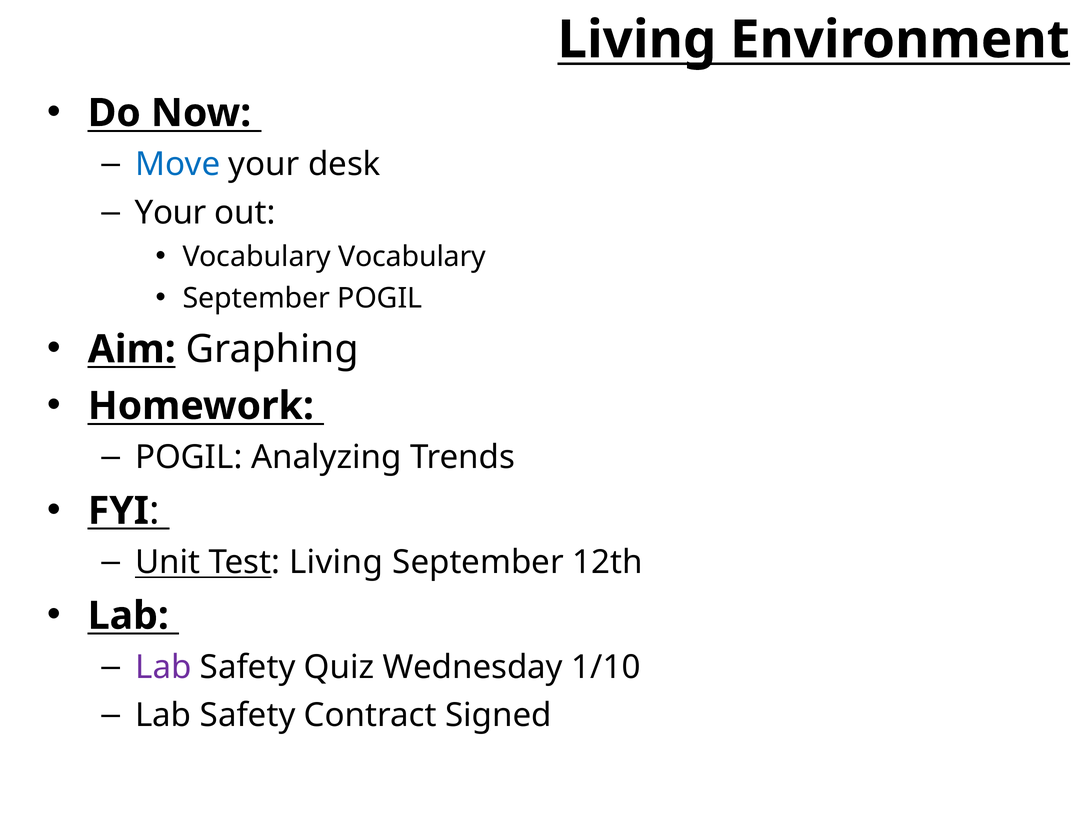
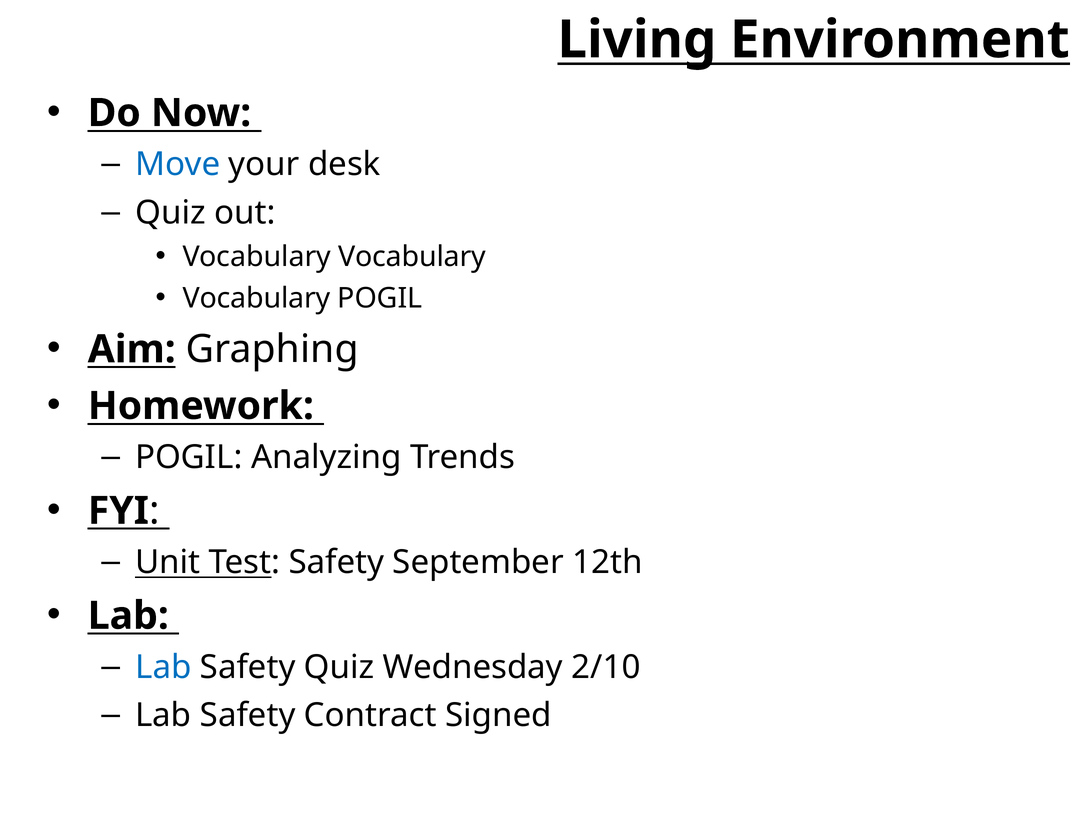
Your at (171, 213): Your -> Quiz
September at (256, 298): September -> Vocabulary
Test Living: Living -> Safety
Lab at (163, 667) colour: purple -> blue
1/10: 1/10 -> 2/10
